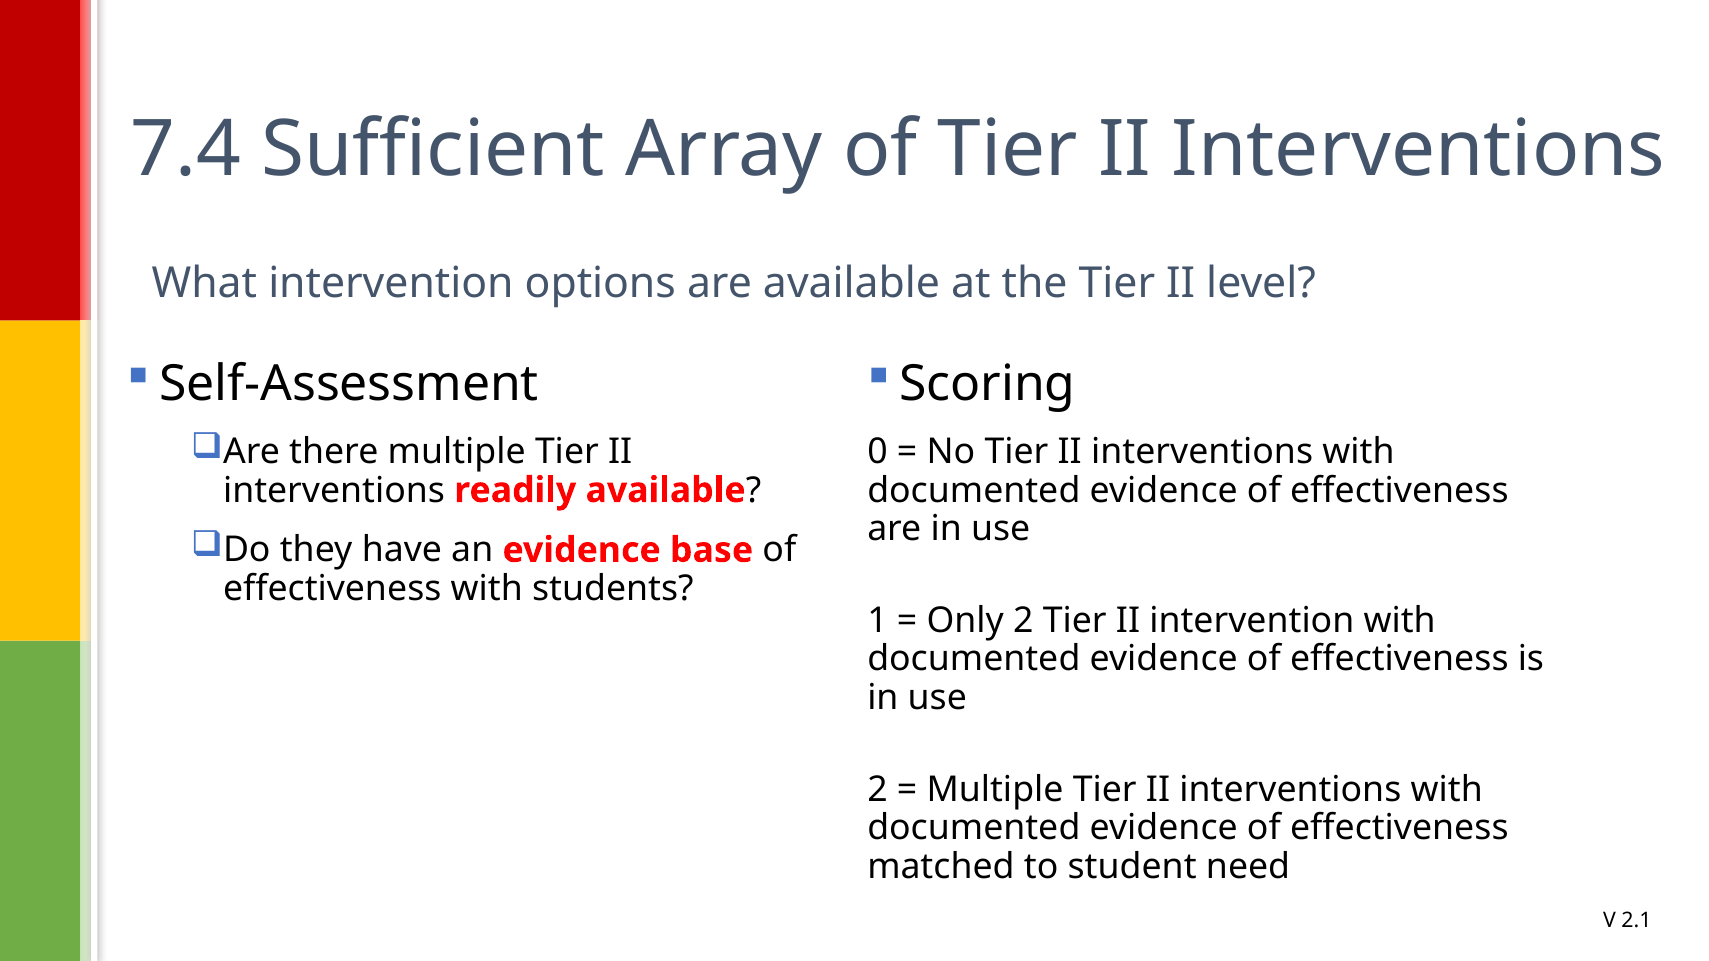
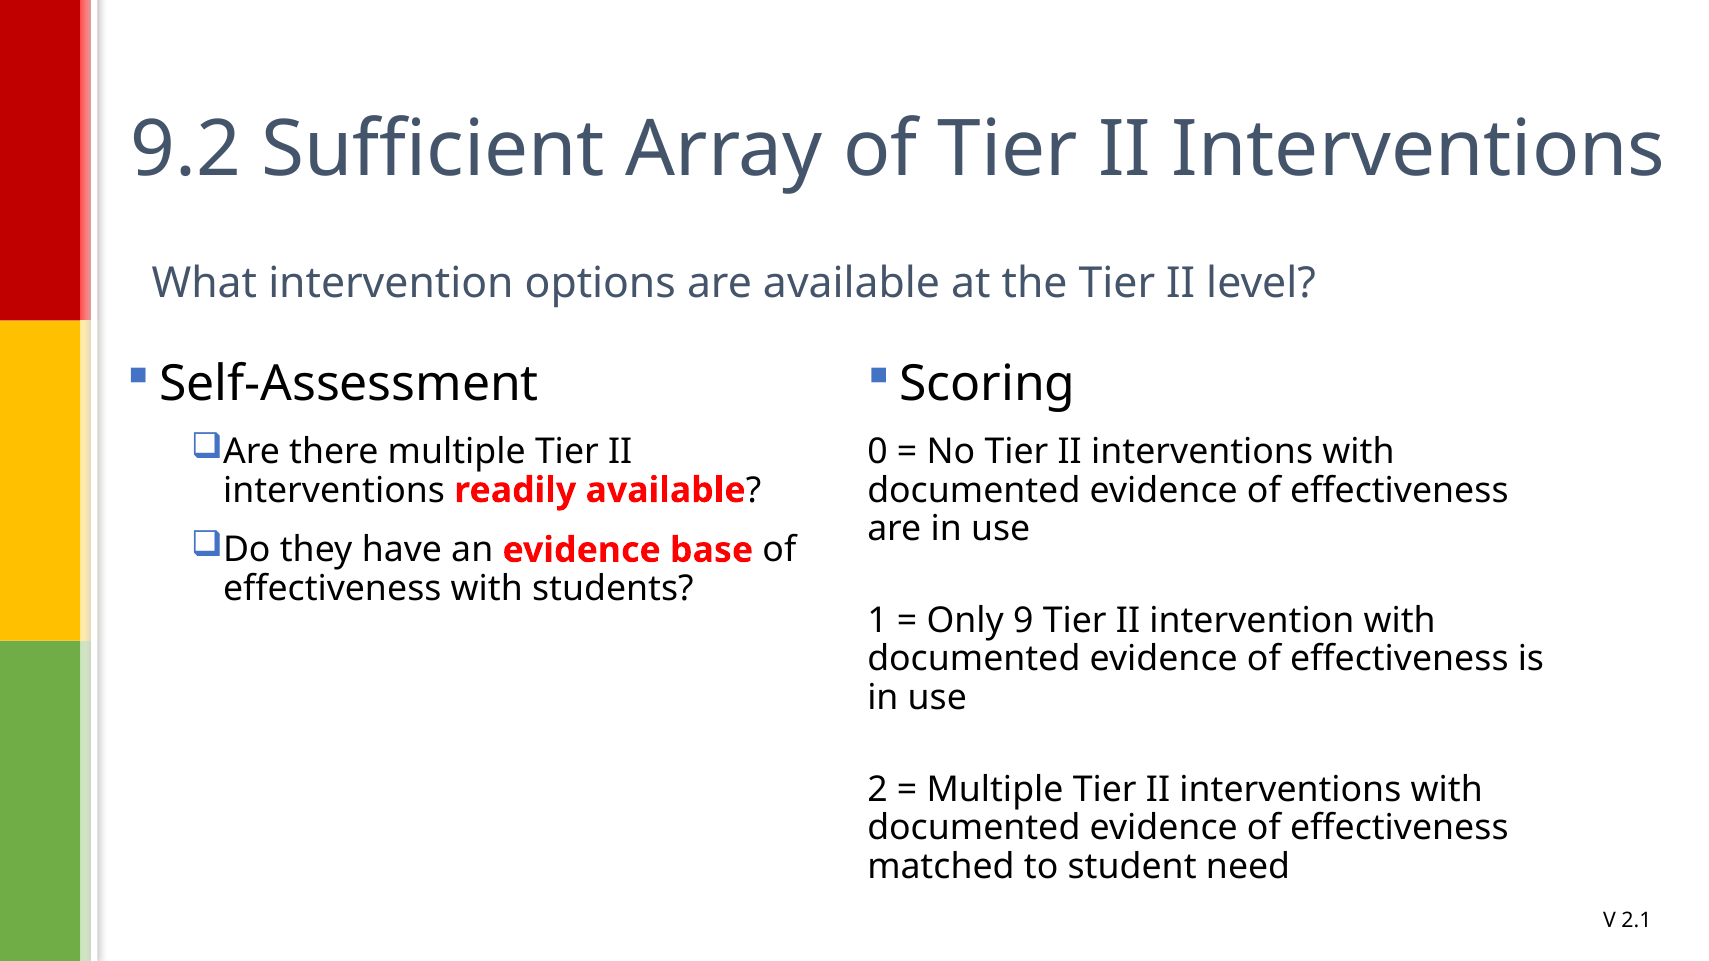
7.4: 7.4 -> 9.2
Only 2: 2 -> 9
